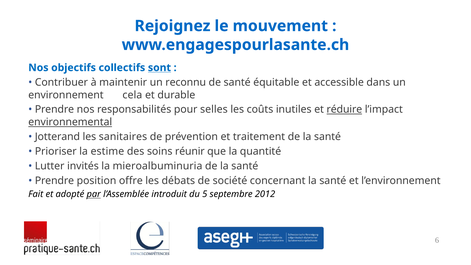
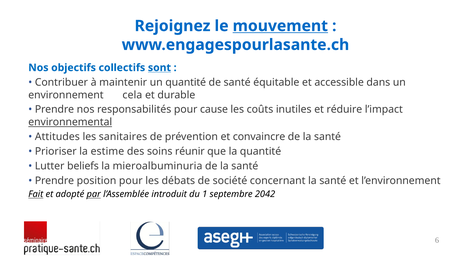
mouvement underline: none -> present
un reconnu: reconnu -> quantité
selles: selles -> cause
réduire underline: present -> none
Jotterand: Jotterand -> Attitudes
traitement: traitement -> convaincre
invités: invités -> beliefs
position offre: offre -> pour
Fait underline: none -> present
5: 5 -> 1
2012: 2012 -> 2042
